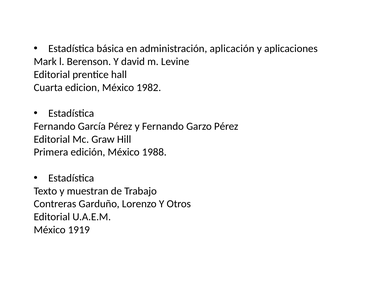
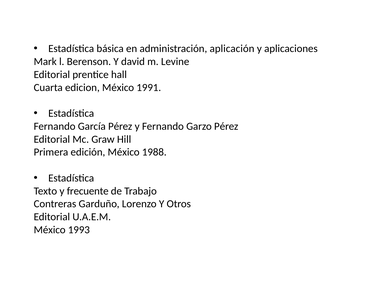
1982: 1982 -> 1991
muestran: muestran -> frecuente
1919: 1919 -> 1993
